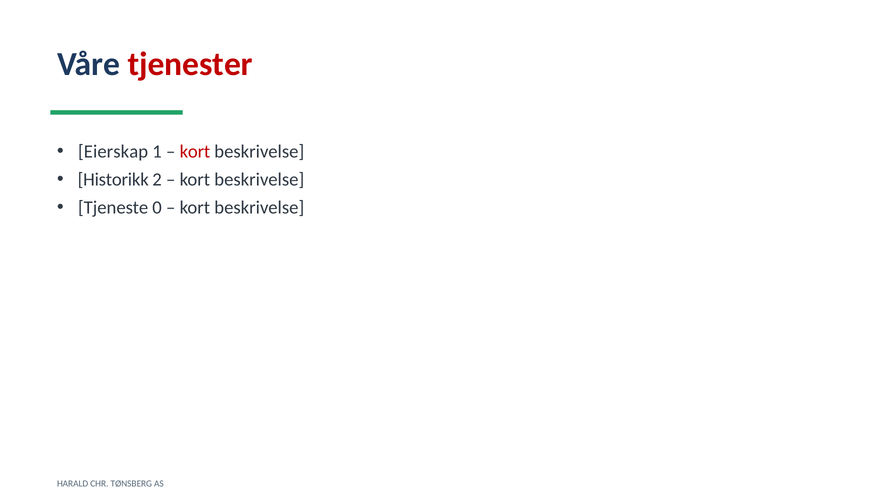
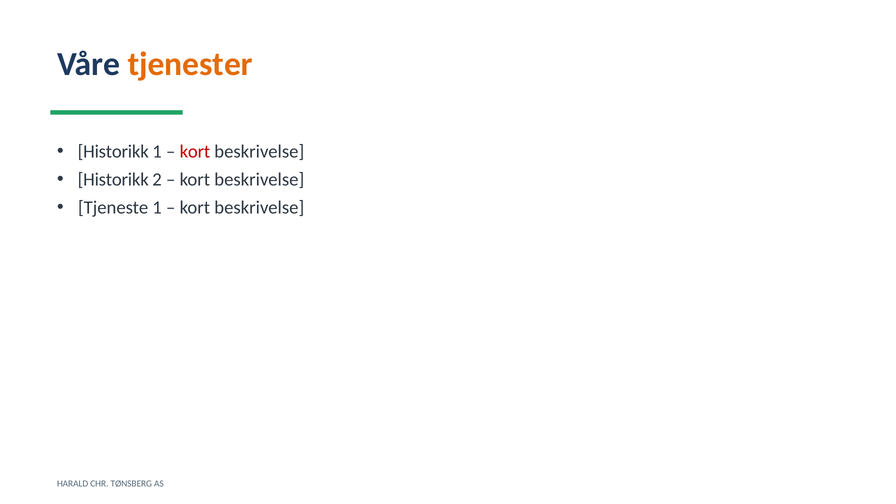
tjenester colour: red -> orange
Eierskap at (113, 152): Eierskap -> Historikk
Tjeneste 0: 0 -> 1
